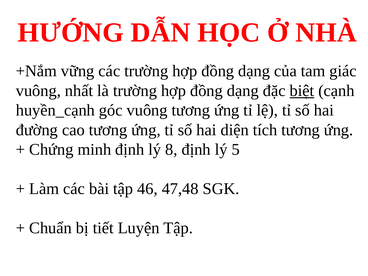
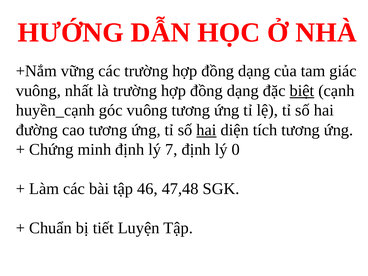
hai at (206, 130) underline: none -> present
8: 8 -> 7
5: 5 -> 0
